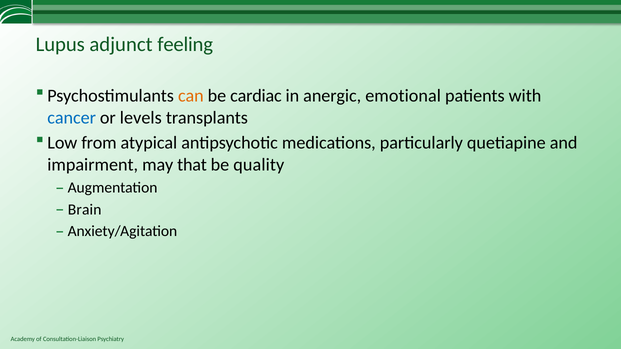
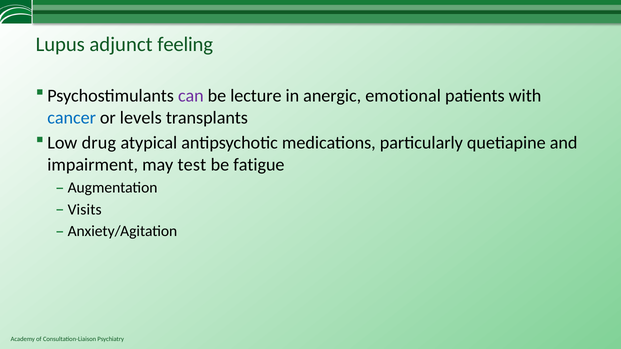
can colour: orange -> purple
cardiac: cardiac -> lecture
from: from -> drug
that: that -> test
quality: quality -> fatigue
Brain: Brain -> Visits
